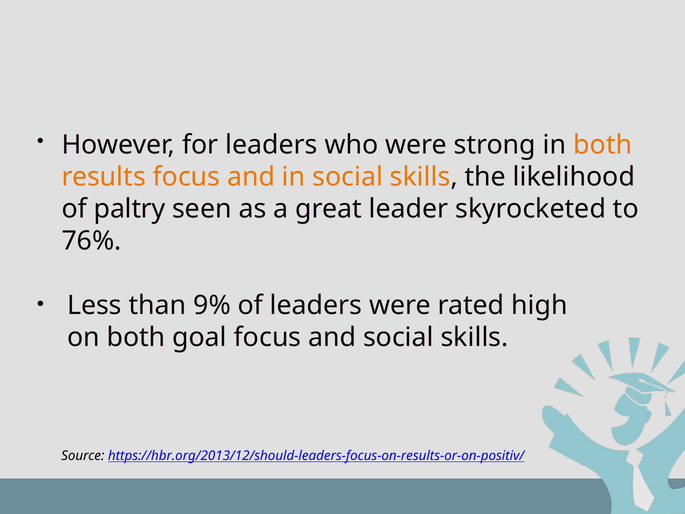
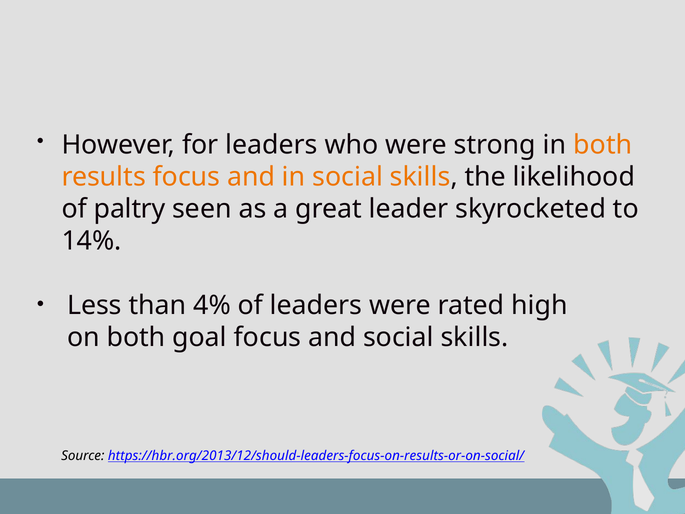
76%: 76% -> 14%
9%: 9% -> 4%
https://hbr.org/2013/12/should-leaders-focus-on-results-or-on-positiv/: https://hbr.org/2013/12/should-leaders-focus-on-results-or-on-positiv/ -> https://hbr.org/2013/12/should-leaders-focus-on-results-or-on-social/
